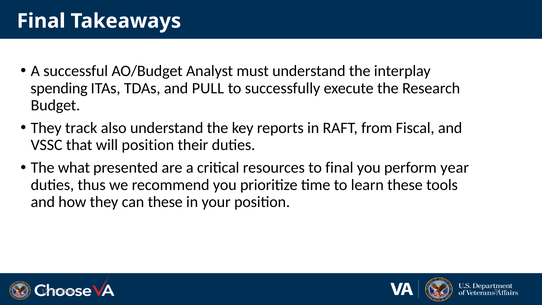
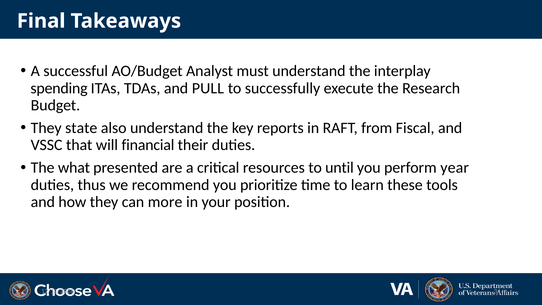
track: track -> state
will position: position -> financial
to final: final -> until
can these: these -> more
